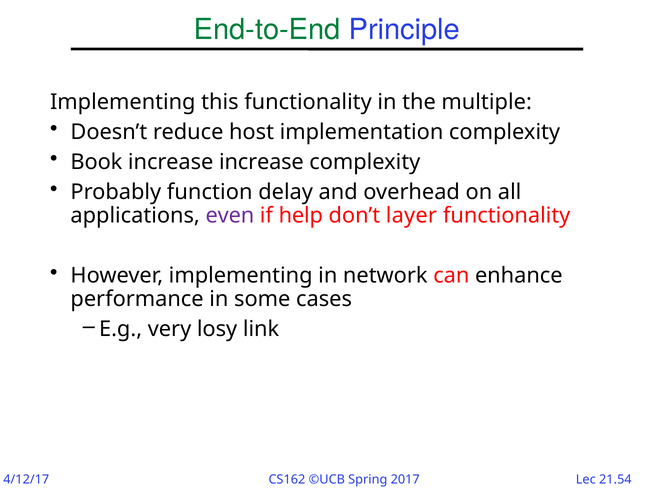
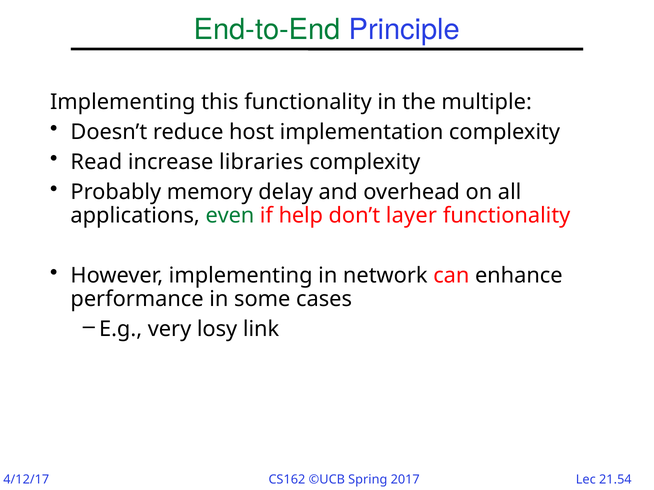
Book: Book -> Read
increase increase: increase -> libraries
function: function -> memory
even colour: purple -> green
